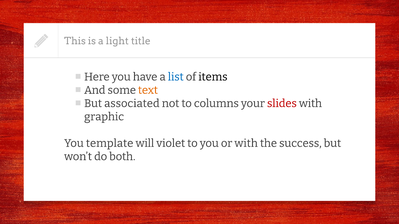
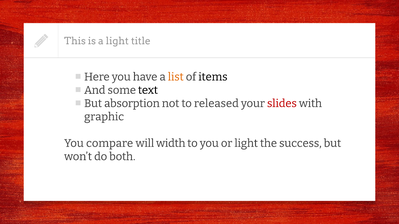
list colour: blue -> orange
text colour: orange -> black
associated: associated -> absorption
columns: columns -> released
template: template -> compare
violet: violet -> width
or with: with -> light
